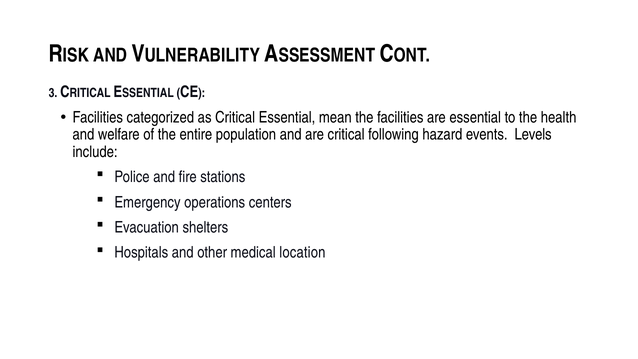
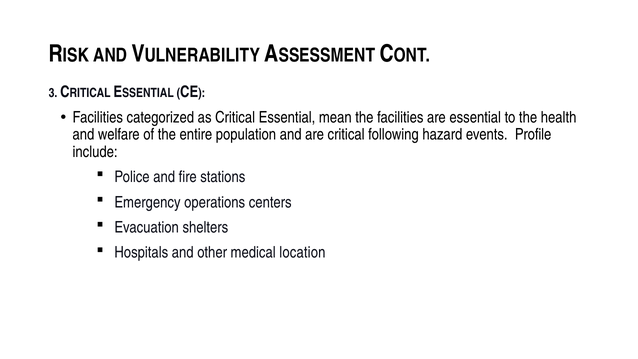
Levels: Levels -> Profile
